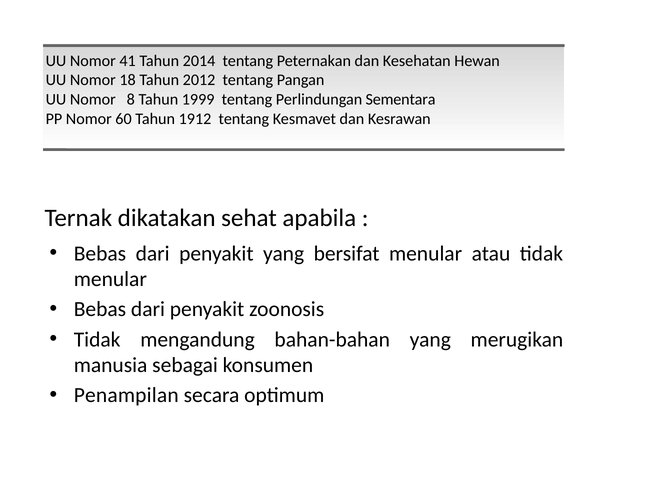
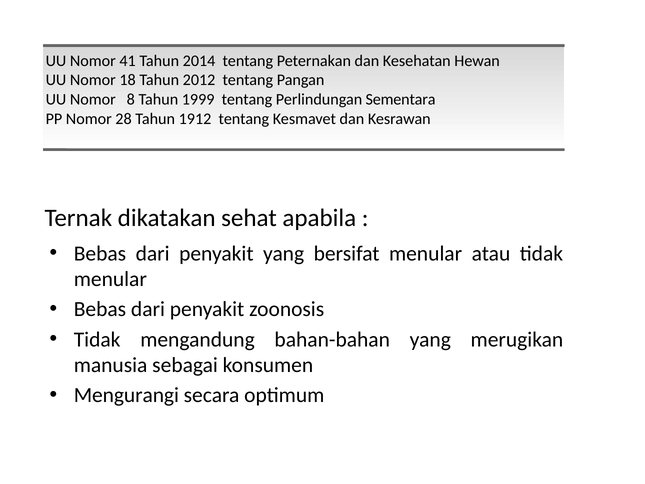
60: 60 -> 28
Penampilan: Penampilan -> Mengurangi
